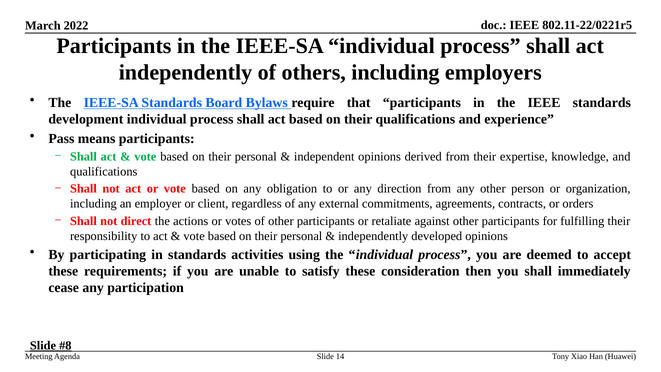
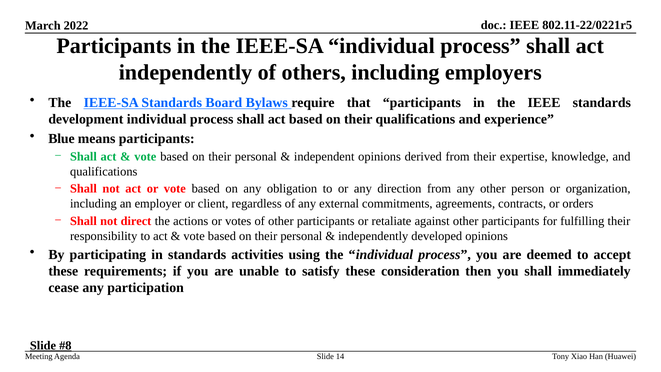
Pass: Pass -> Blue
